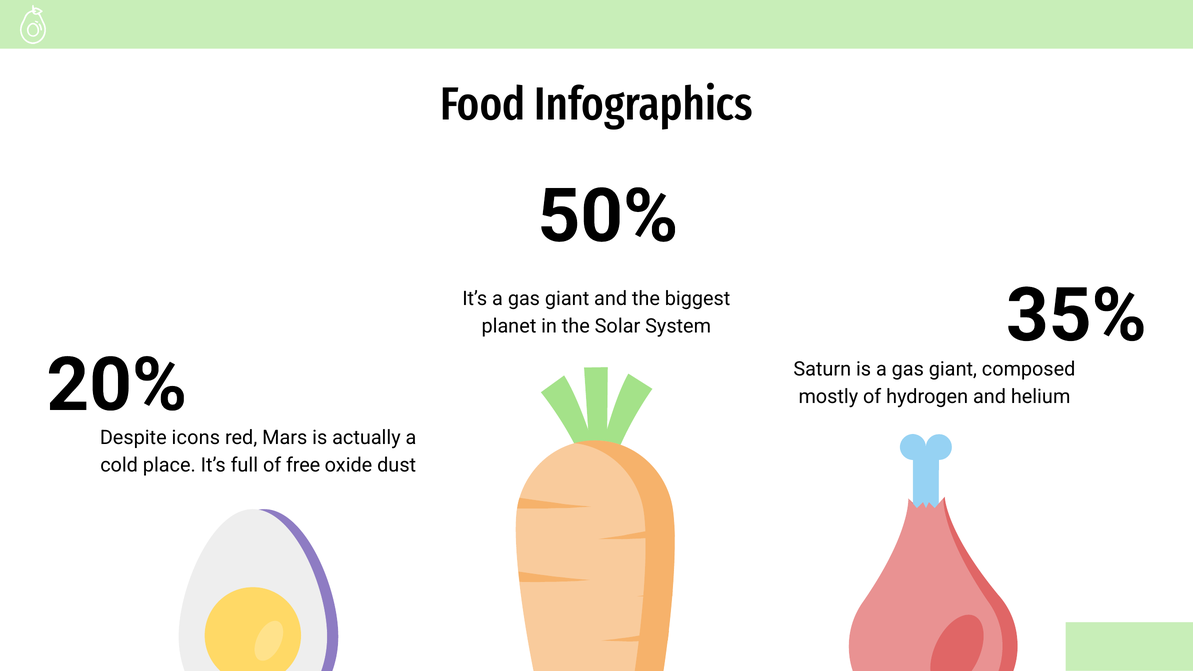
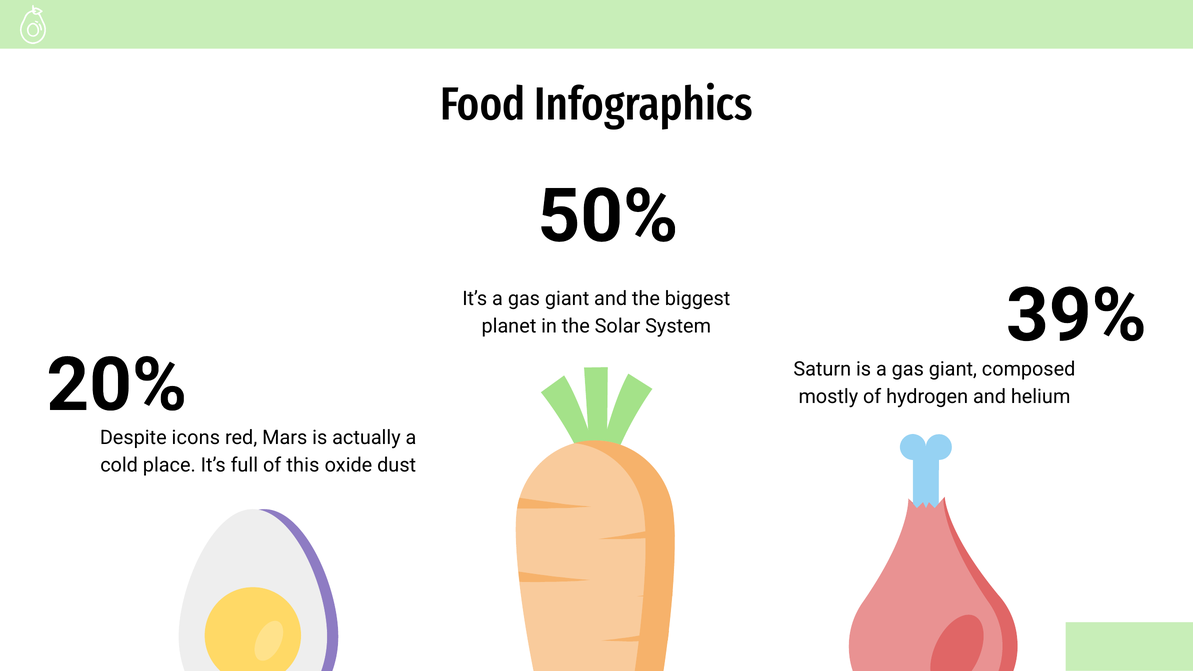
35%: 35% -> 39%
free: free -> this
